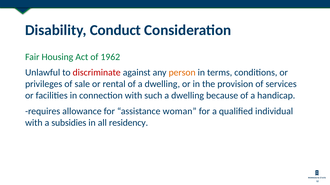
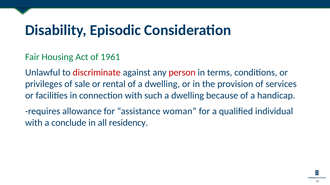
Conduct: Conduct -> Episodic
1962: 1962 -> 1961
person colour: orange -> red
subsidies: subsidies -> conclude
